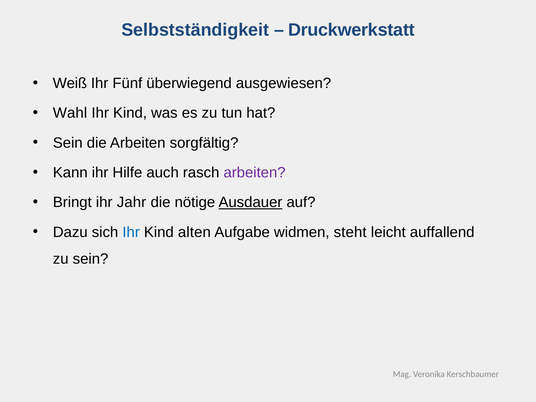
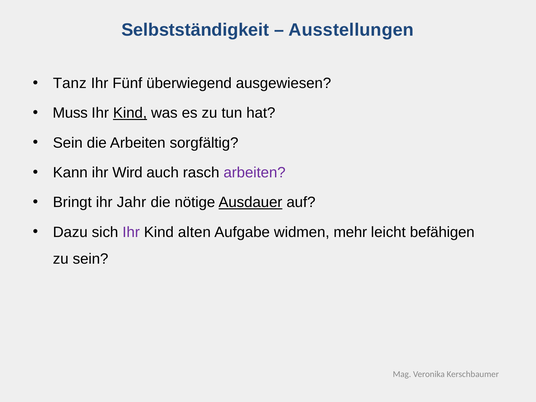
Druckwerkstatt: Druckwerkstatt -> Ausstellungen
Weiß: Weiß -> Tanz
Wahl: Wahl -> Muss
Kind at (130, 113) underline: none -> present
Hilfe: Hilfe -> Wird
Ihr at (131, 232) colour: blue -> purple
steht: steht -> mehr
auffallend: auffallend -> befähigen
